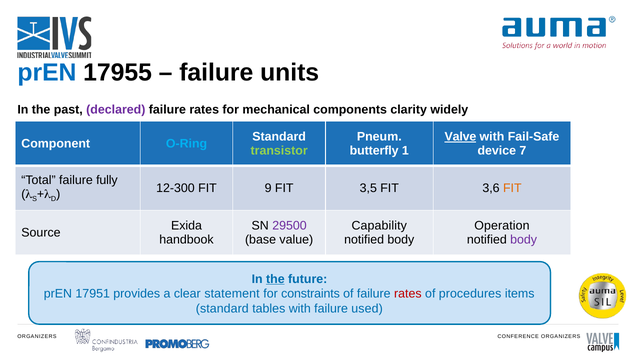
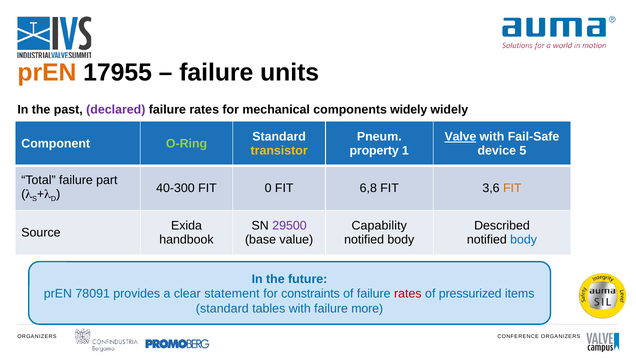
prEN at (47, 73) colour: blue -> orange
components clarity: clarity -> widely
O-Ring colour: light blue -> light green
transistor colour: light green -> yellow
butterfly: butterfly -> property
7: 7 -> 5
fully: fully -> part
12-300: 12-300 -> 40-300
9: 9 -> 0
3,5: 3,5 -> 6,8
Operation: Operation -> Described
body at (524, 240) colour: purple -> blue
the at (275, 279) underline: present -> none
17951: 17951 -> 78091
procedures: procedures -> pressurized
used: used -> more
